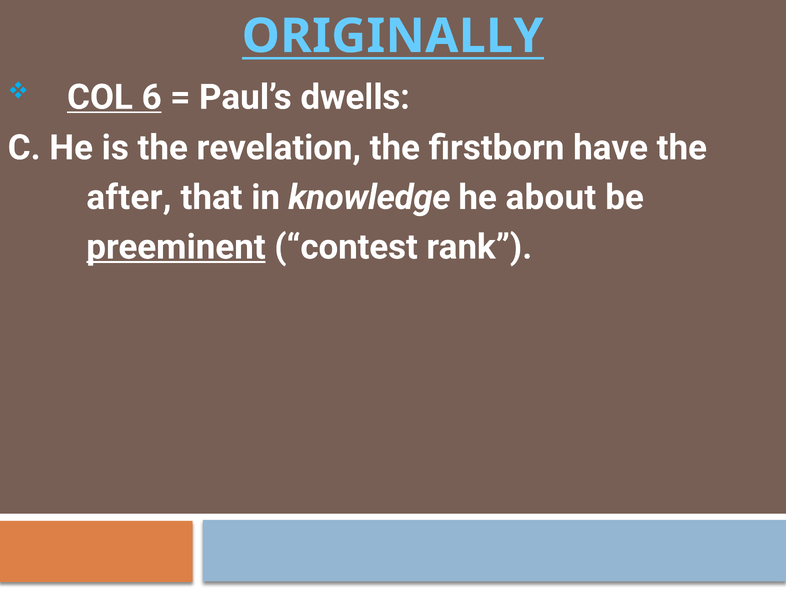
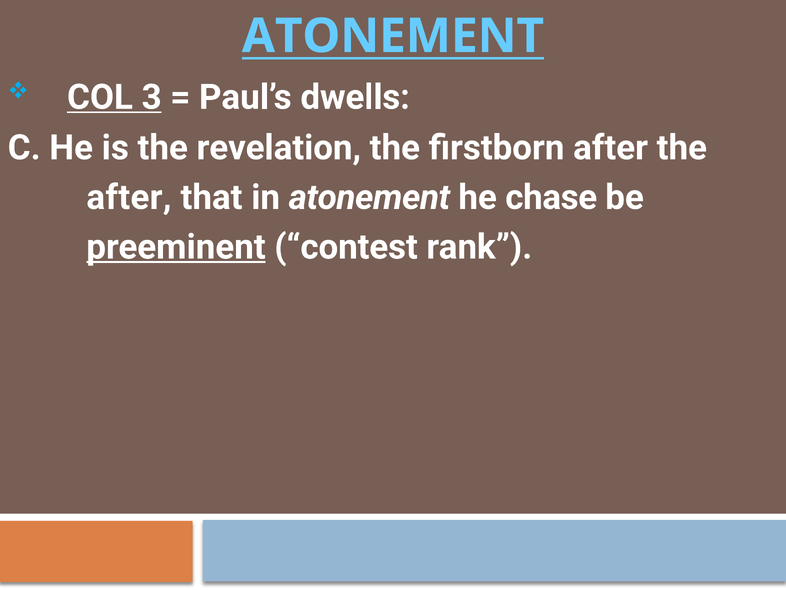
ORIGINALLY at (393, 36): ORIGINALLY -> ATONEMENT
6: 6 -> 3
firstborn have: have -> after
in knowledge: knowledge -> atonement
about: about -> chase
